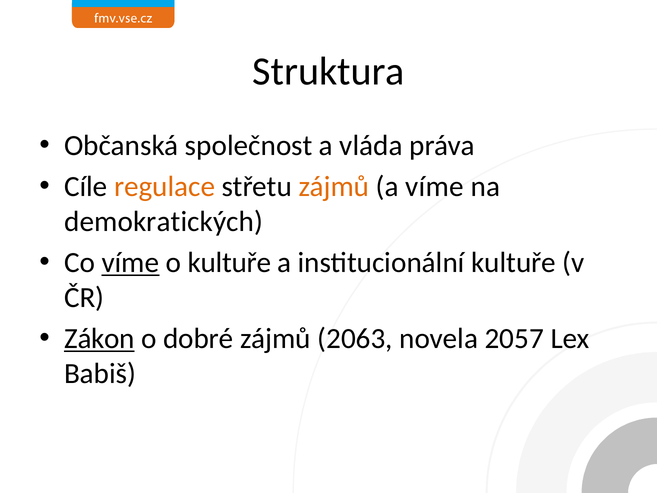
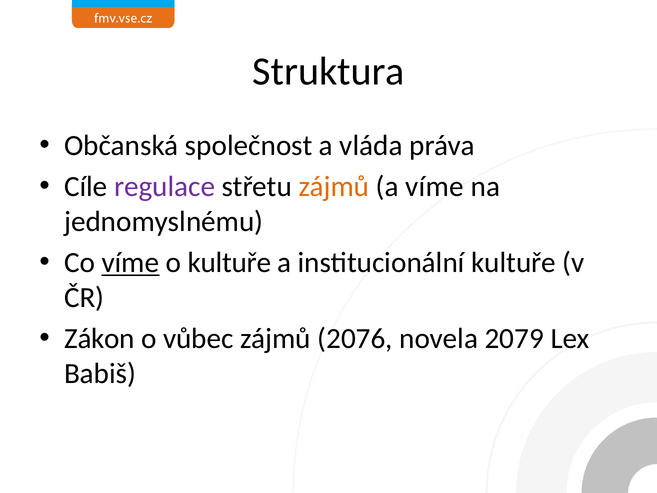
regulace colour: orange -> purple
demokratických: demokratických -> jednomyslnému
Zákon underline: present -> none
dobré: dobré -> vůbec
2063: 2063 -> 2076
2057: 2057 -> 2079
